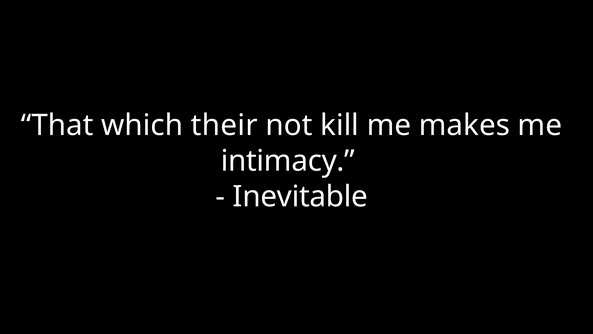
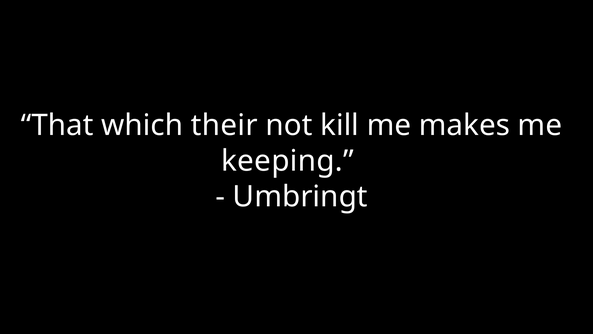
intimacy: intimacy -> keeping
Inevitable: Inevitable -> Umbringt
